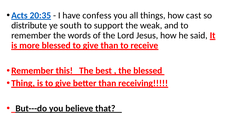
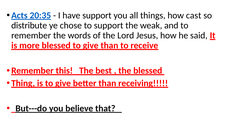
have confess: confess -> support
south: south -> chose
